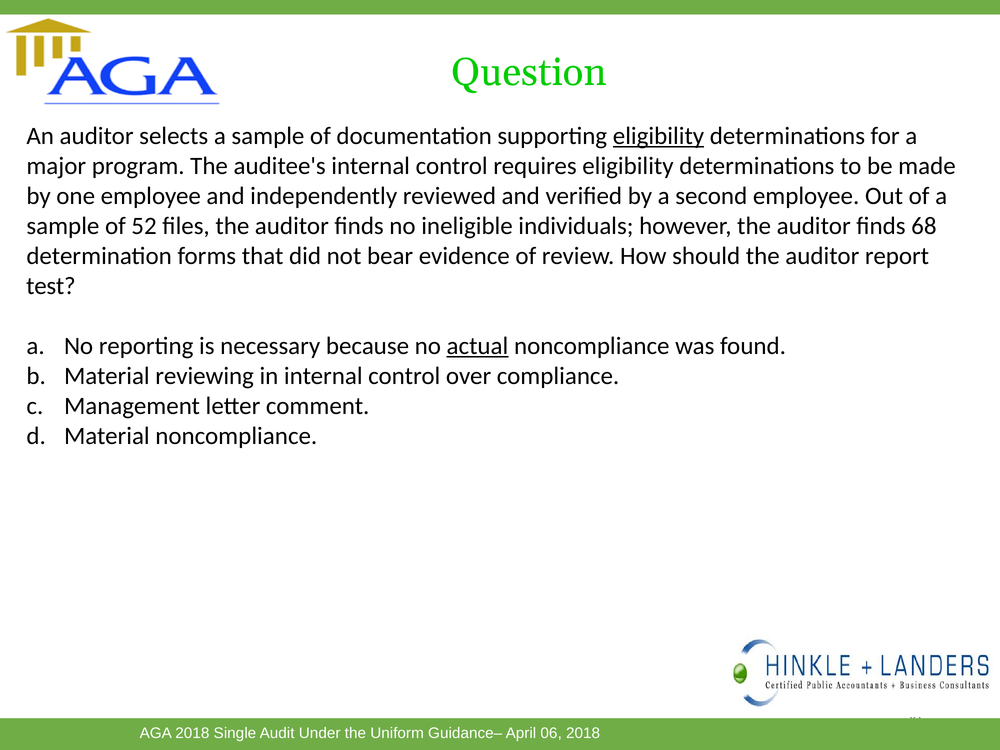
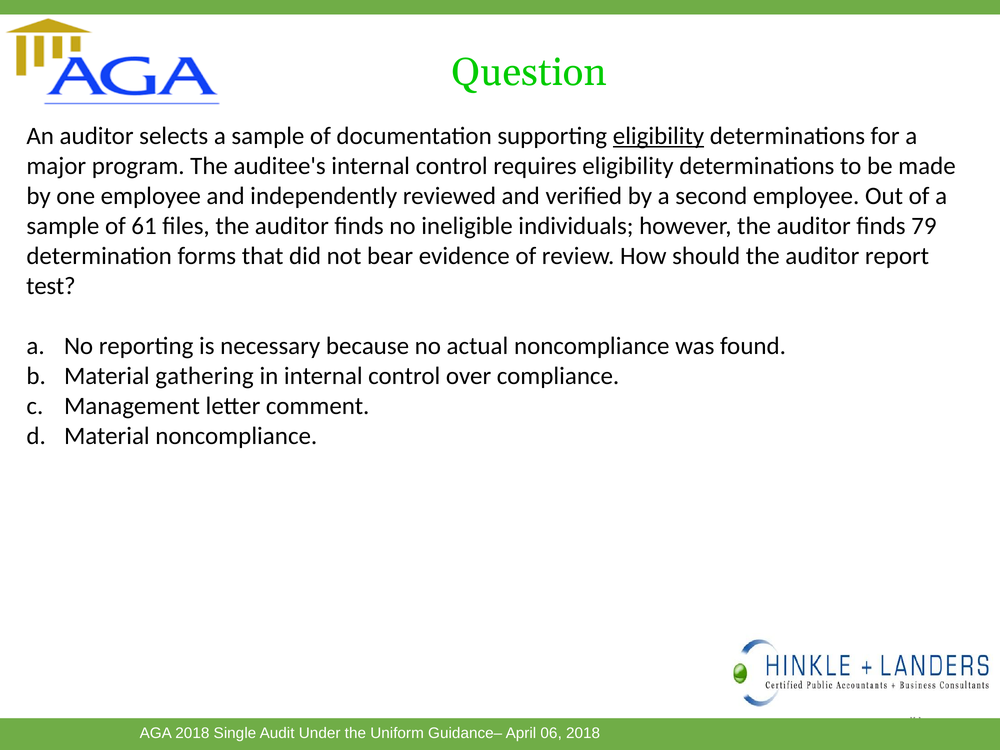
52: 52 -> 61
68: 68 -> 79
actual underline: present -> none
reviewing: reviewing -> gathering
